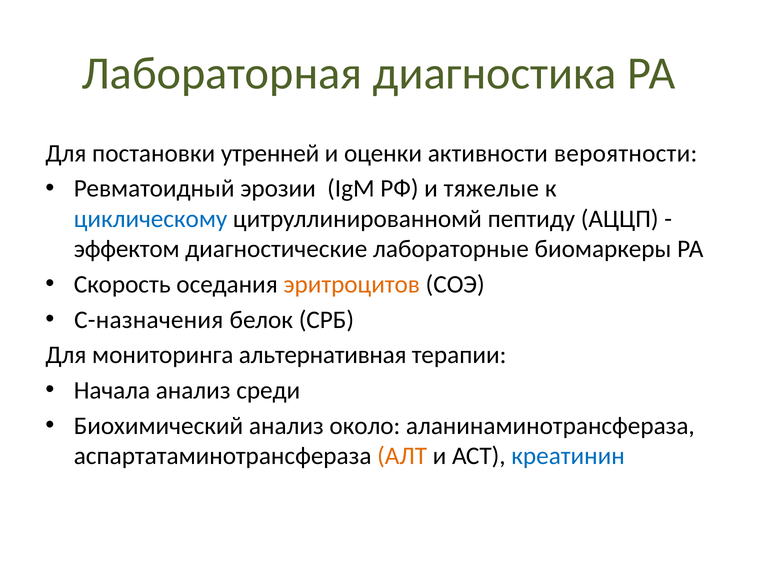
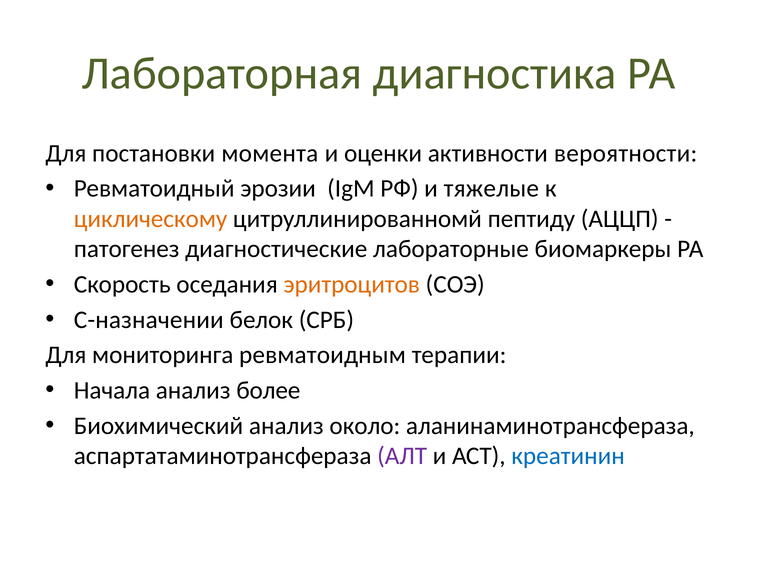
утренней: утренней -> момента
циклическому colour: blue -> orange
эффектом: эффектом -> патогенез
С-назначения: С-назначения -> С-назначении
альтернативная: альтернативная -> ревматоидным
среди: среди -> более
АЛТ colour: orange -> purple
